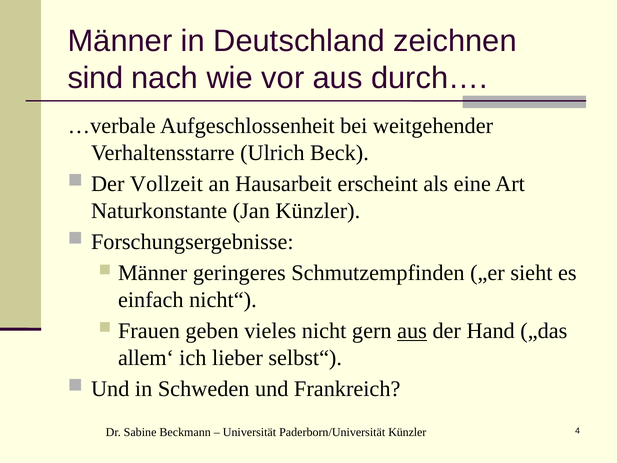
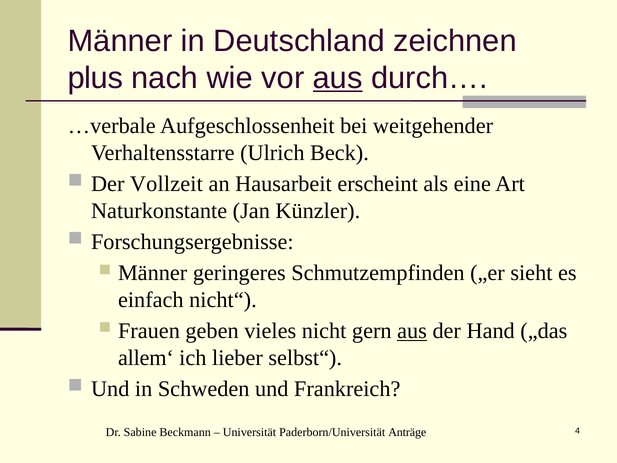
sind: sind -> plus
aus at (338, 78) underline: none -> present
Paderborn/Universität Künzler: Künzler -> Anträge
